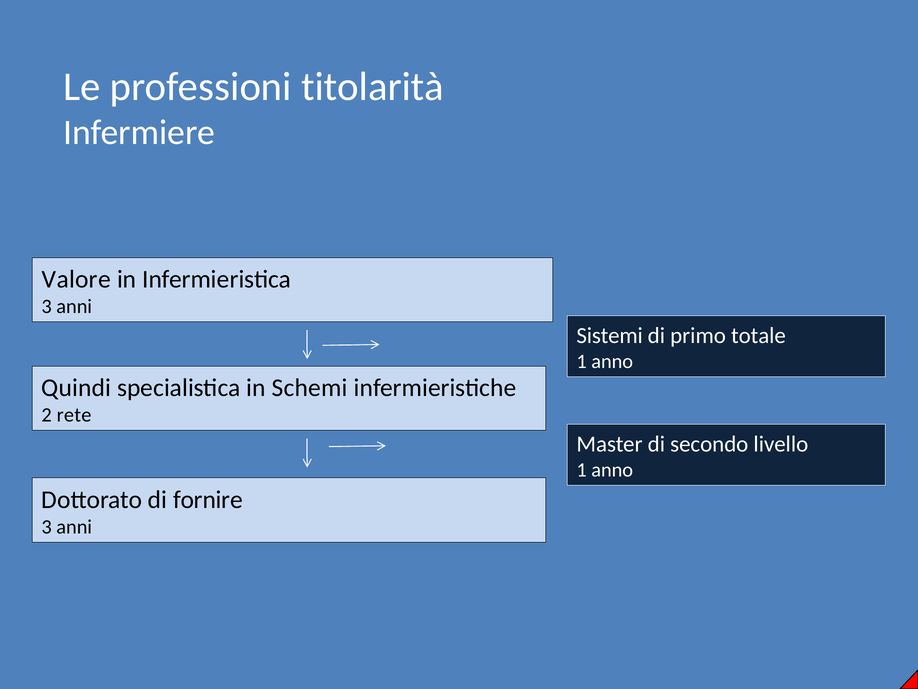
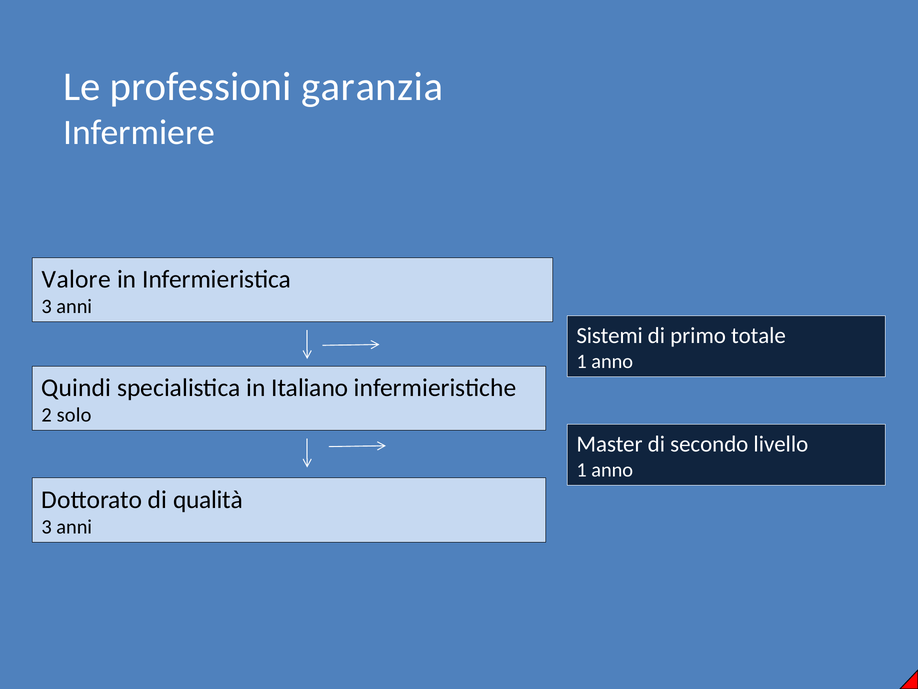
titolarità: titolarità -> garanzia
Schemi: Schemi -> Italiano
rete: rete -> solo
fornire: fornire -> qualità
